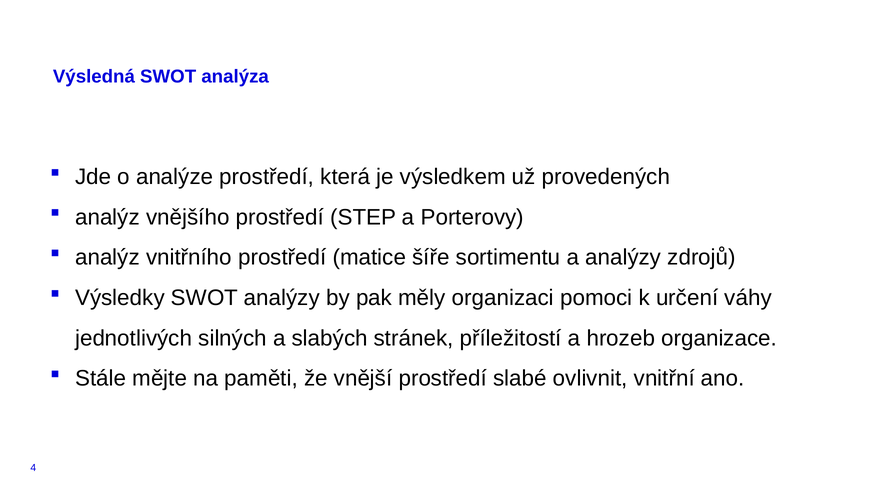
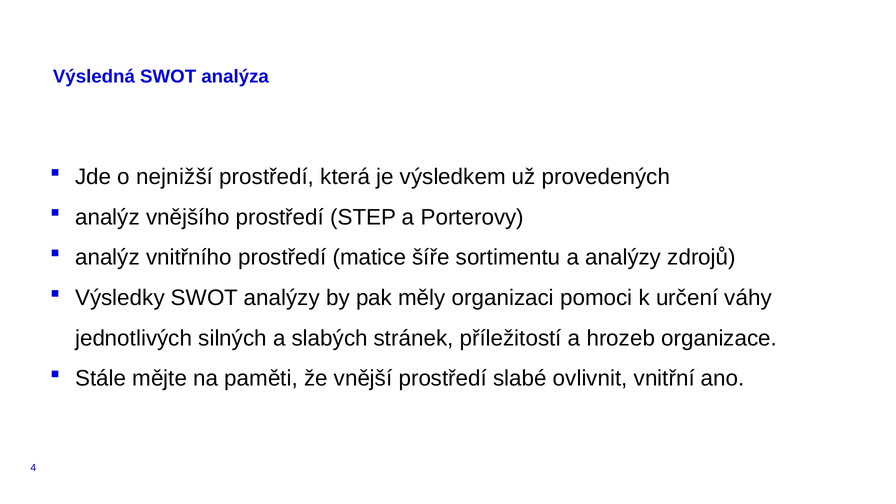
analýze: analýze -> nejnižší
